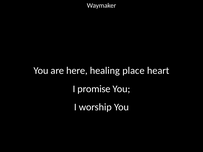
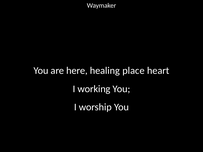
promise: promise -> working
